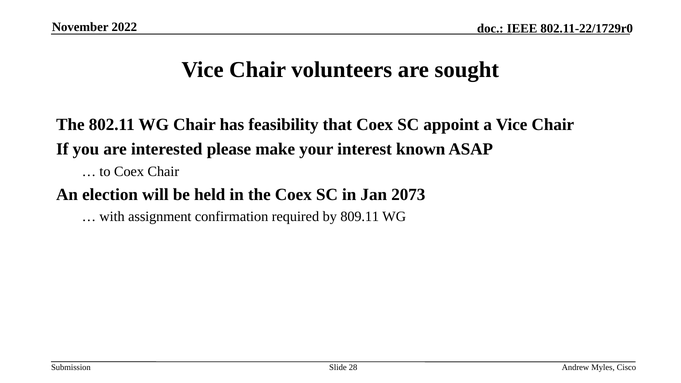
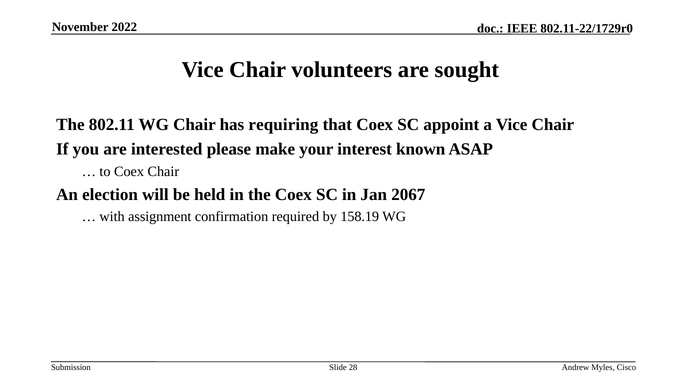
feasibility: feasibility -> requiring
2073: 2073 -> 2067
809.11: 809.11 -> 158.19
